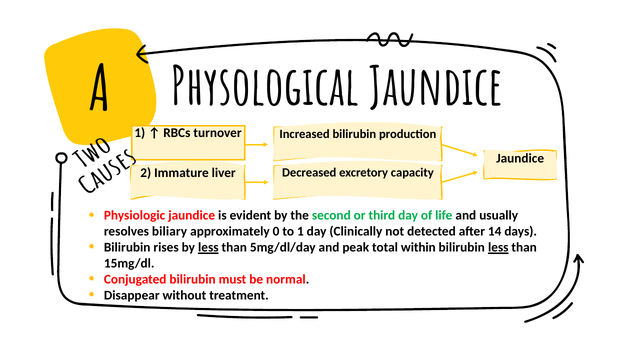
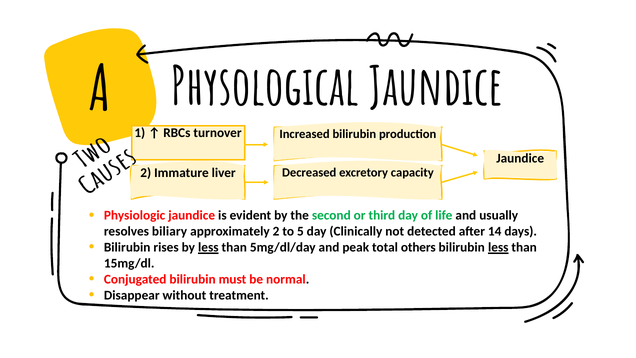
approximately 0: 0 -> 2
to 1: 1 -> 5
within: within -> others
